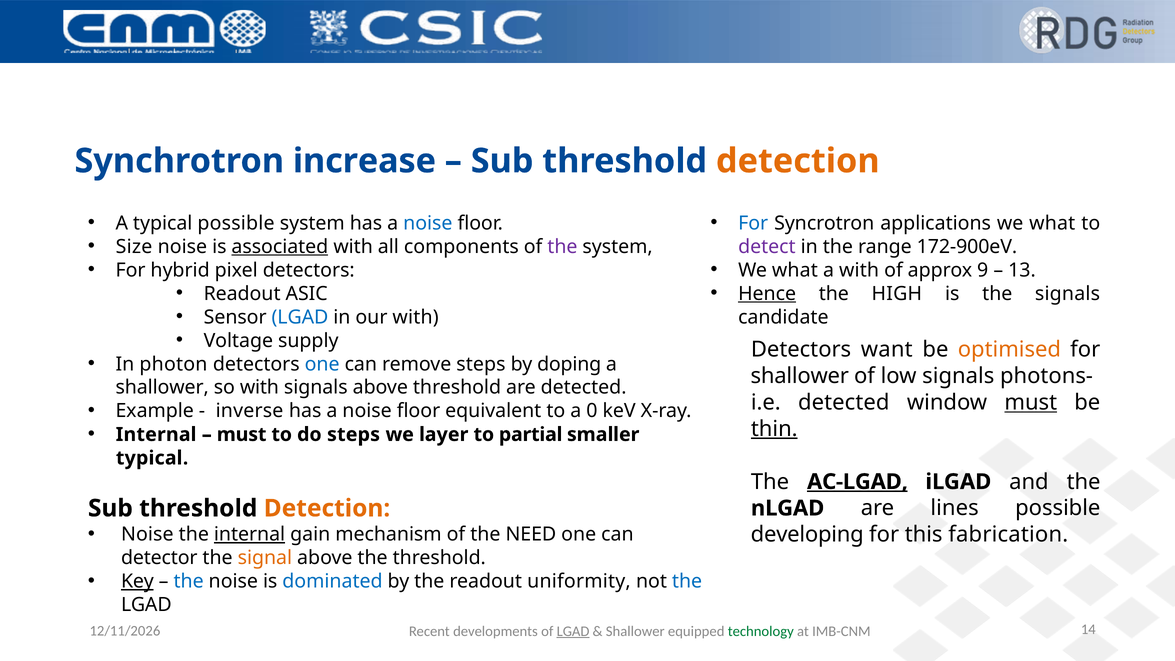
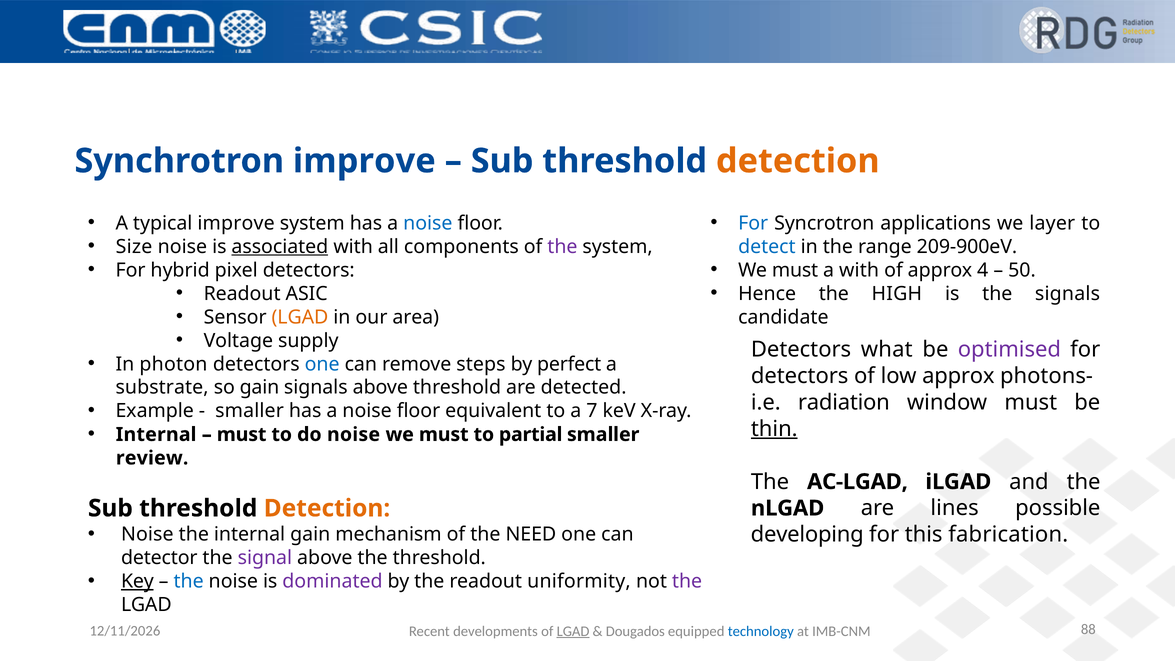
Synchrotron increase: increase -> improve
typical possible: possible -> improve
applications we what: what -> layer
detect colour: purple -> blue
172-900eV: 172-900eV -> 209-900eV
what at (795, 270): what -> must
9: 9 -> 4
13: 13 -> 50
Hence underline: present -> none
LGAD at (300, 317) colour: blue -> orange
our with: with -> area
want: want -> what
optimised colour: orange -> purple
doping: doping -> perfect
shallower at (800, 376): shallower -> detectors
low signals: signals -> approx
shallower at (162, 387): shallower -> substrate
so with: with -> gain
i.e detected: detected -> radiation
must at (1031, 402) underline: present -> none
inverse at (250, 411): inverse -> smaller
0: 0 -> 7
do steps: steps -> noise
layer at (444, 434): layer -> must
typical at (152, 458): typical -> review
AC-LGAD underline: present -> none
internal at (250, 534) underline: present -> none
signal colour: orange -> purple
dominated colour: blue -> purple
the at (687, 581) colour: blue -> purple
14: 14 -> 88
Shallower at (635, 631): Shallower -> Dougados
technology colour: green -> blue
